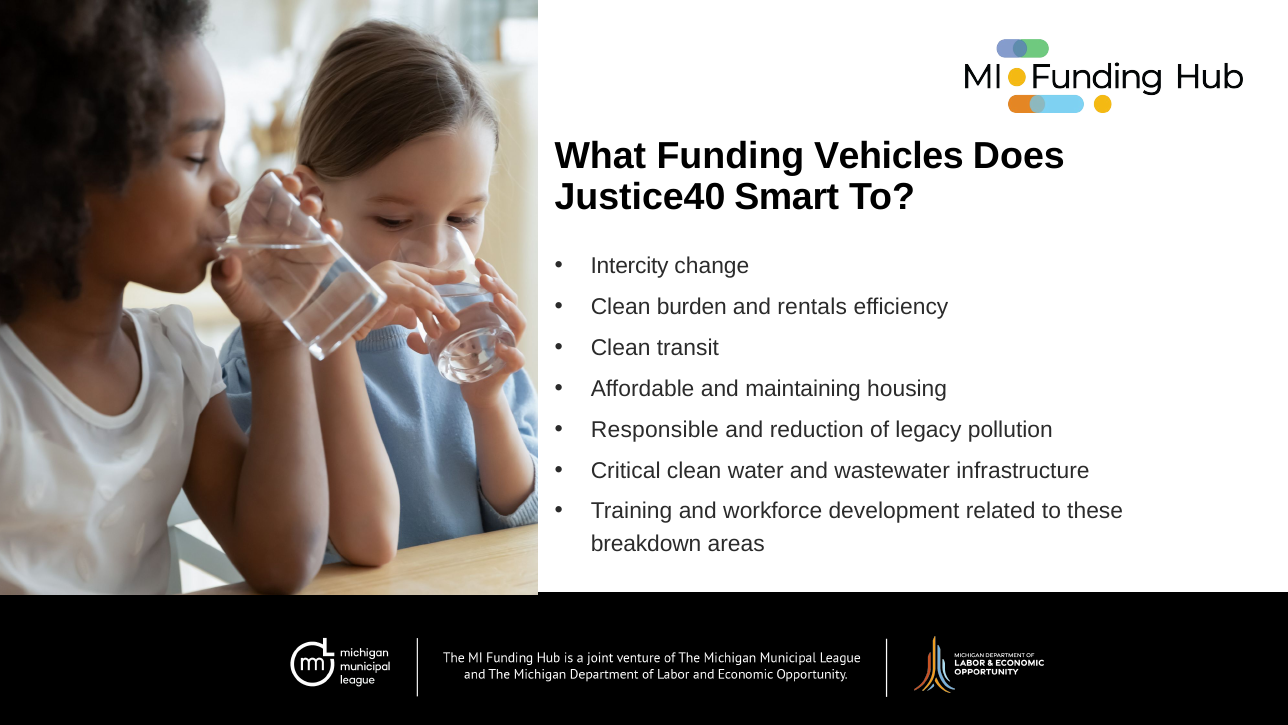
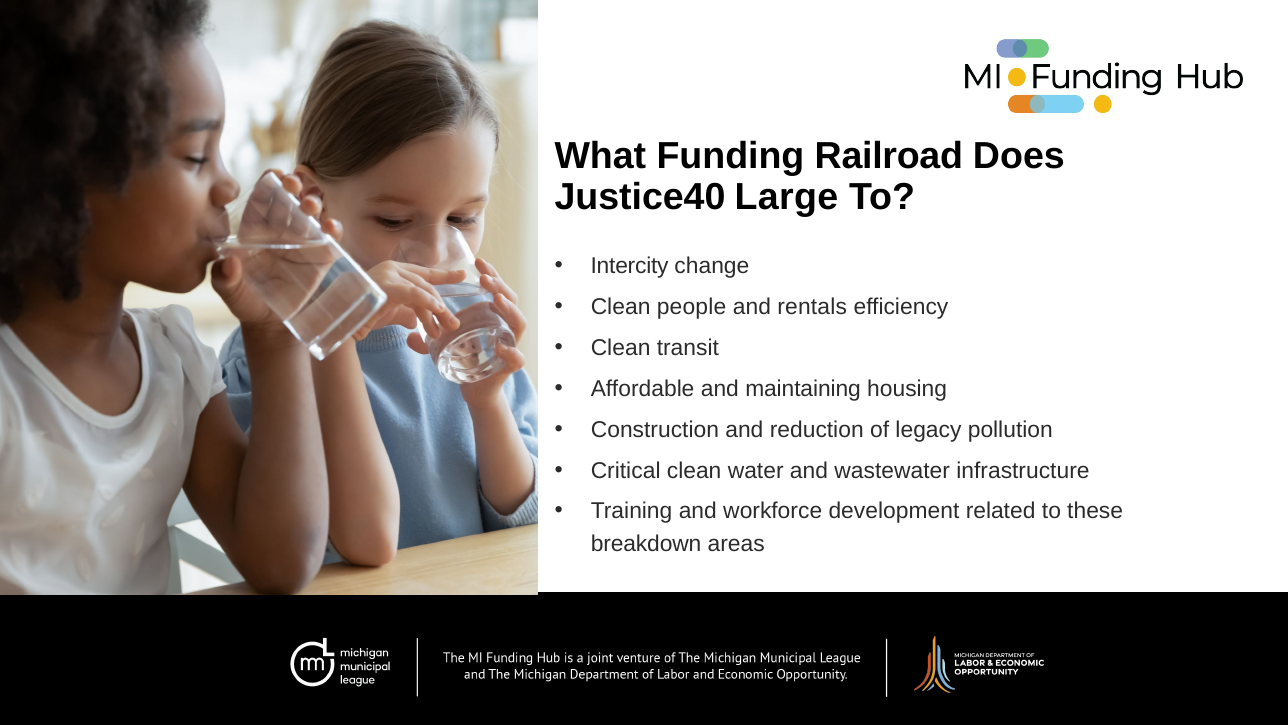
Vehicles: Vehicles -> Railroad
Smart: Smart -> Large
burden: burden -> people
Responsible: Responsible -> Construction
